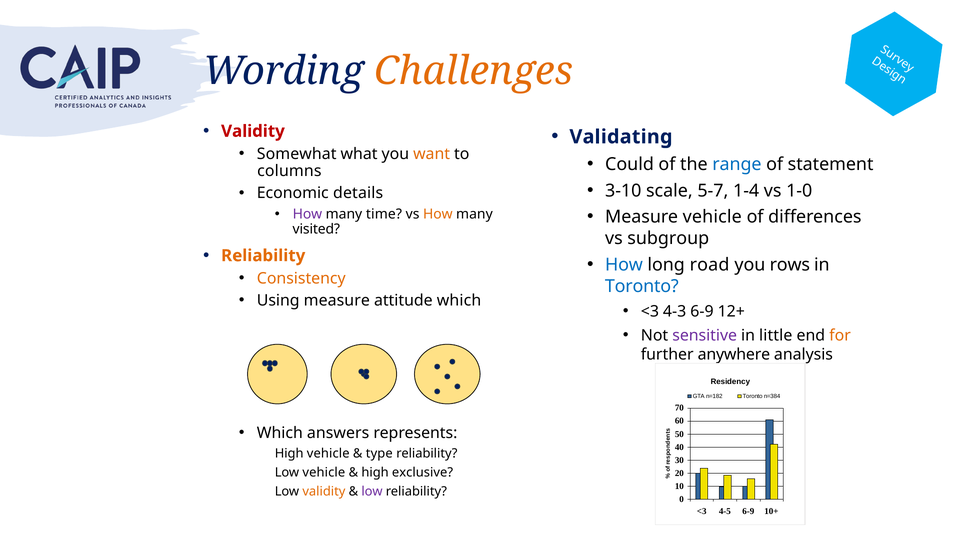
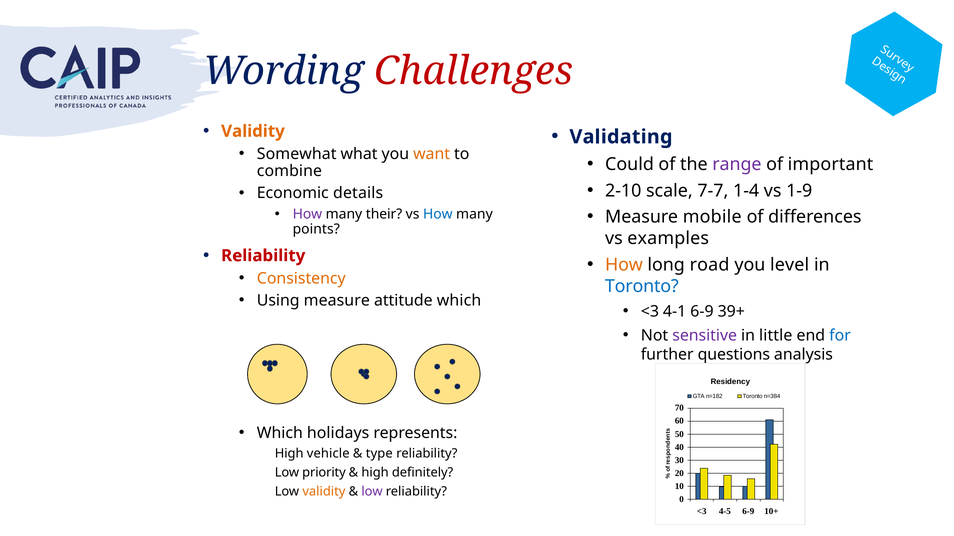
Challenges colour: orange -> red
Validity at (253, 131) colour: red -> orange
range colour: blue -> purple
statement: statement -> important
columns: columns -> combine
3-10: 3-10 -> 2-10
5-7: 5-7 -> 7-7
1-0: 1-0 -> 1-9
time: time -> their
How at (438, 214) colour: orange -> blue
Measure vehicle: vehicle -> mobile
visited: visited -> points
subgroup: subgroup -> examples
Reliability at (263, 256) colour: orange -> red
How at (624, 265) colour: blue -> orange
rows: rows -> level
4-3: 4-3 -> 4-1
12+: 12+ -> 39+
for colour: orange -> blue
anywhere: anywhere -> questions
answers: answers -> holidays
Low vehicle: vehicle -> priority
exclusive: exclusive -> definitely
